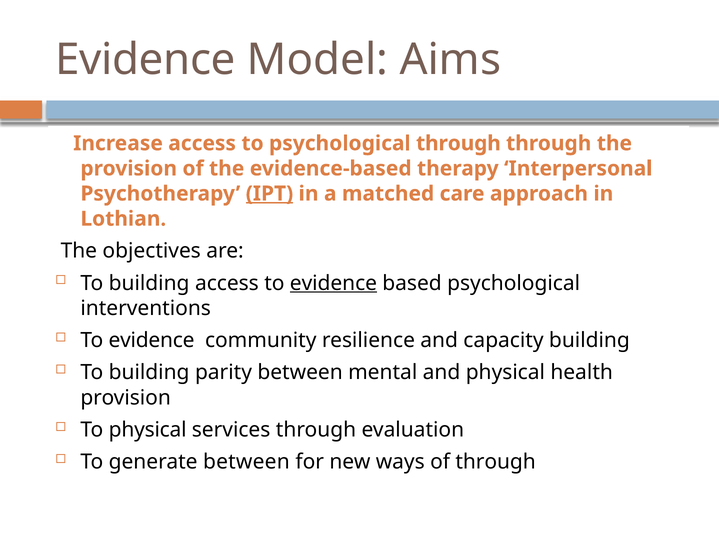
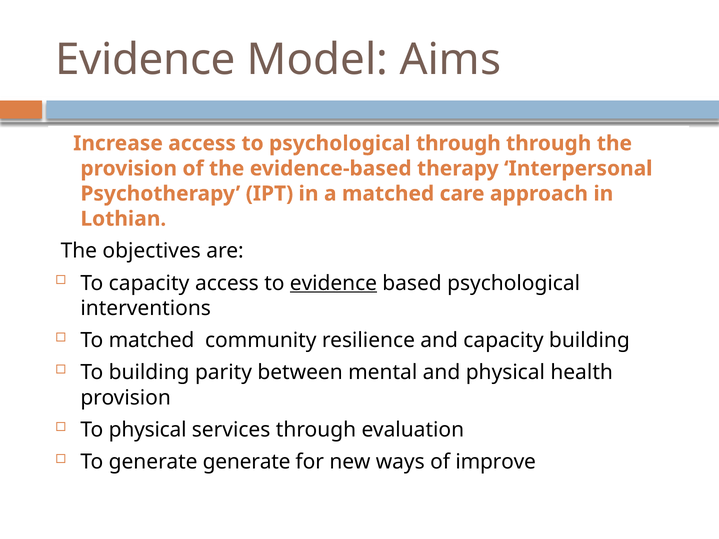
IPT underline: present -> none
building at (149, 283): building -> capacity
evidence at (152, 341): evidence -> matched
generate between: between -> generate
of through: through -> improve
